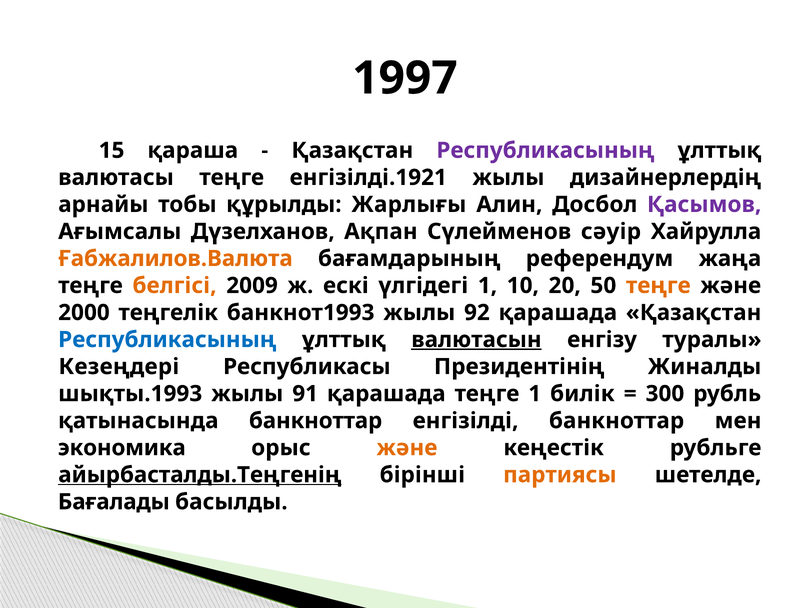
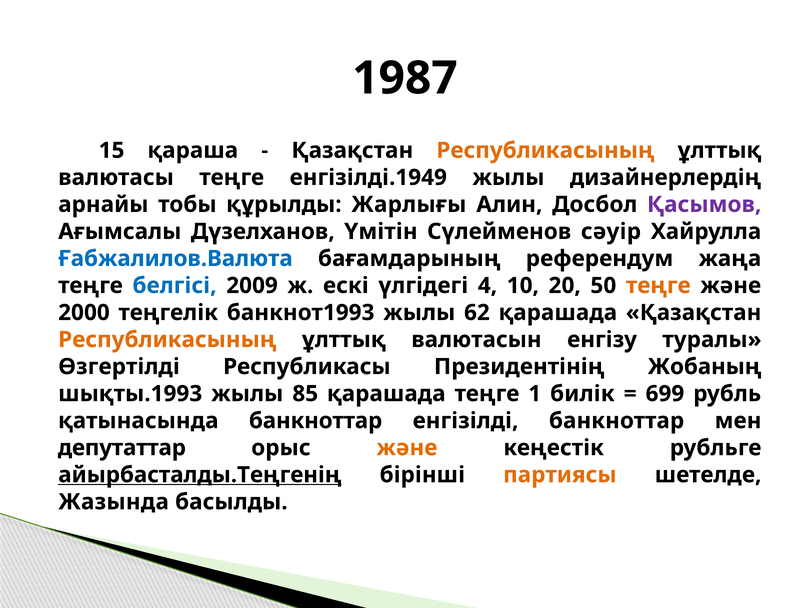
1997: 1997 -> 1987
Республикасының at (546, 150) colour: purple -> orange
енгізілді.1921: енгізілді.1921 -> енгізілді.1949
Ақпан: Ақпан -> Үмітін
Ғабжалилов.Валюта colour: orange -> blue
белгісі colour: orange -> blue
үлгідегі 1: 1 -> 4
92: 92 -> 62
Республикасының at (167, 339) colour: blue -> orange
валютасын underline: present -> none
Кезеңдері: Кезеңдері -> Өзгертілді
Жиналды: Жиналды -> Жобаның
91: 91 -> 85
300: 300 -> 699
экономика: экономика -> депутаттар
Бағалады: Бағалады -> Жазында
